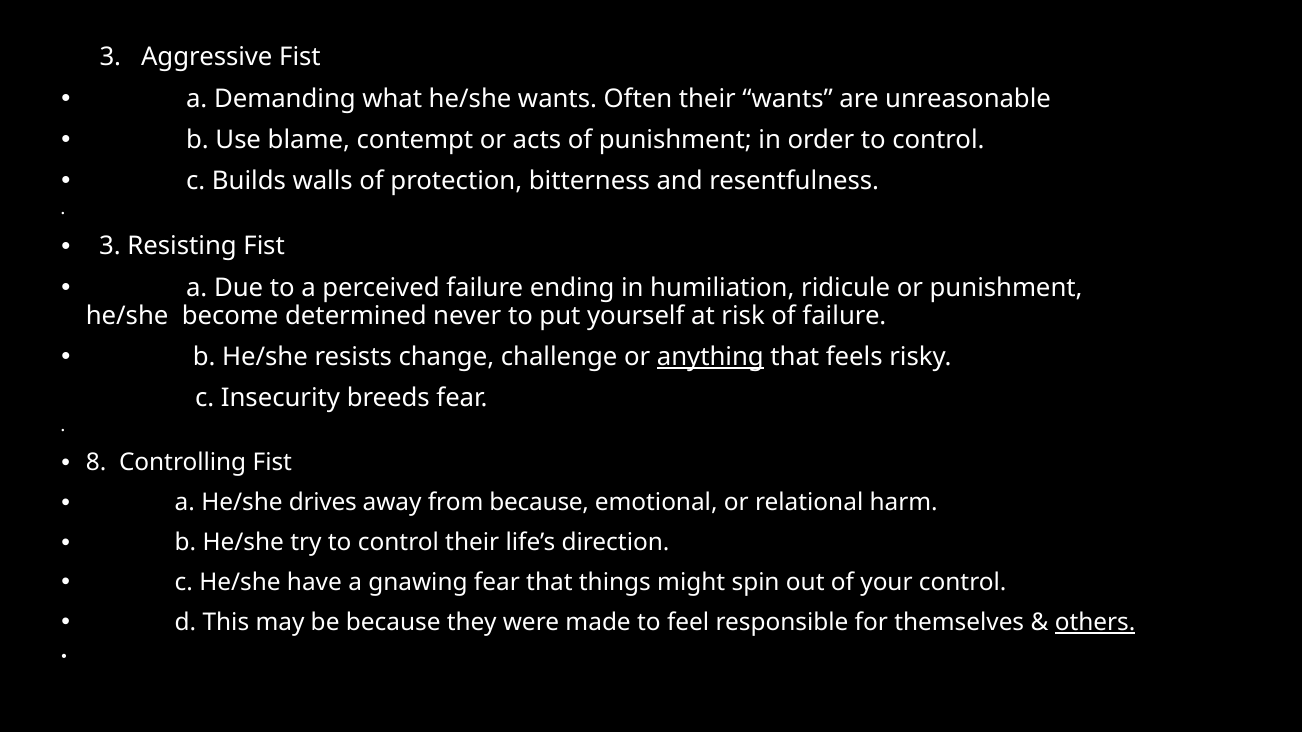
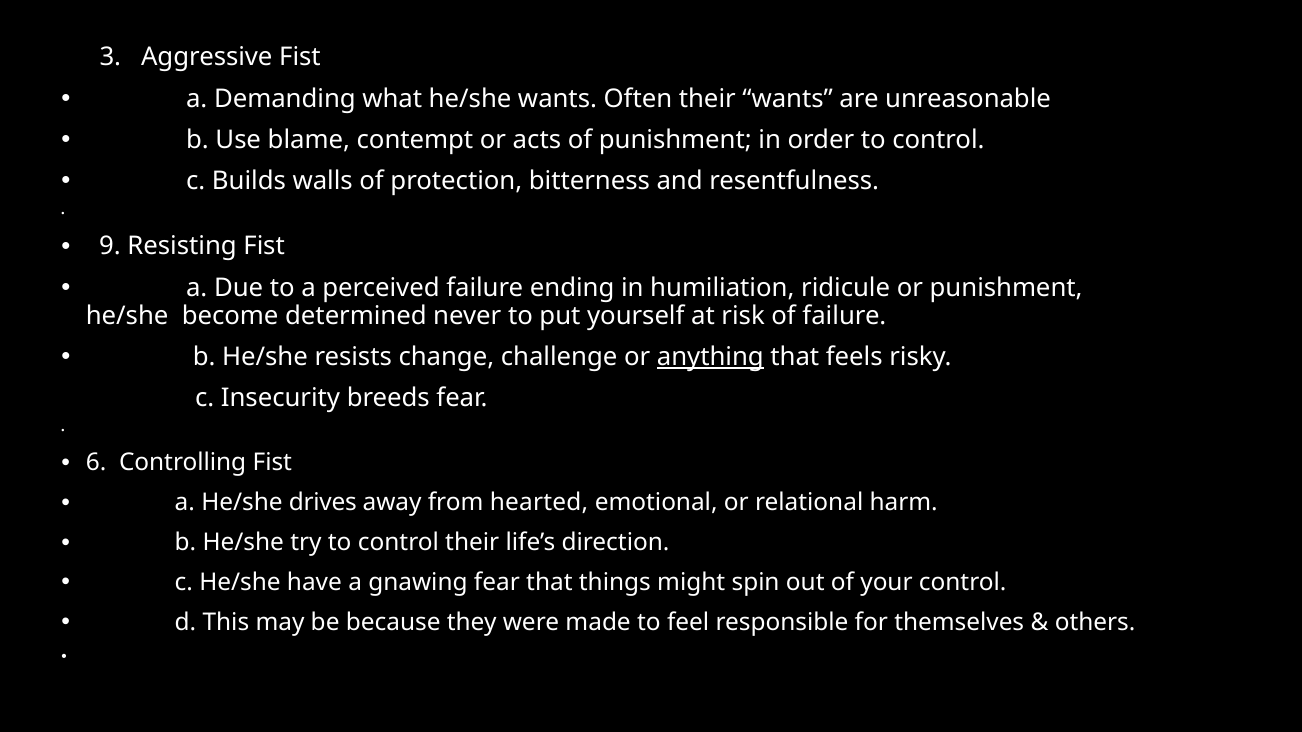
3 at (110, 247): 3 -> 9
8: 8 -> 6
from because: because -> hearted
others underline: present -> none
